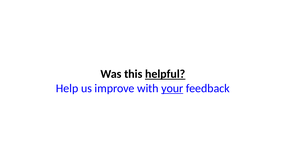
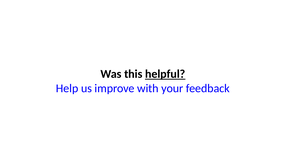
your underline: present -> none
